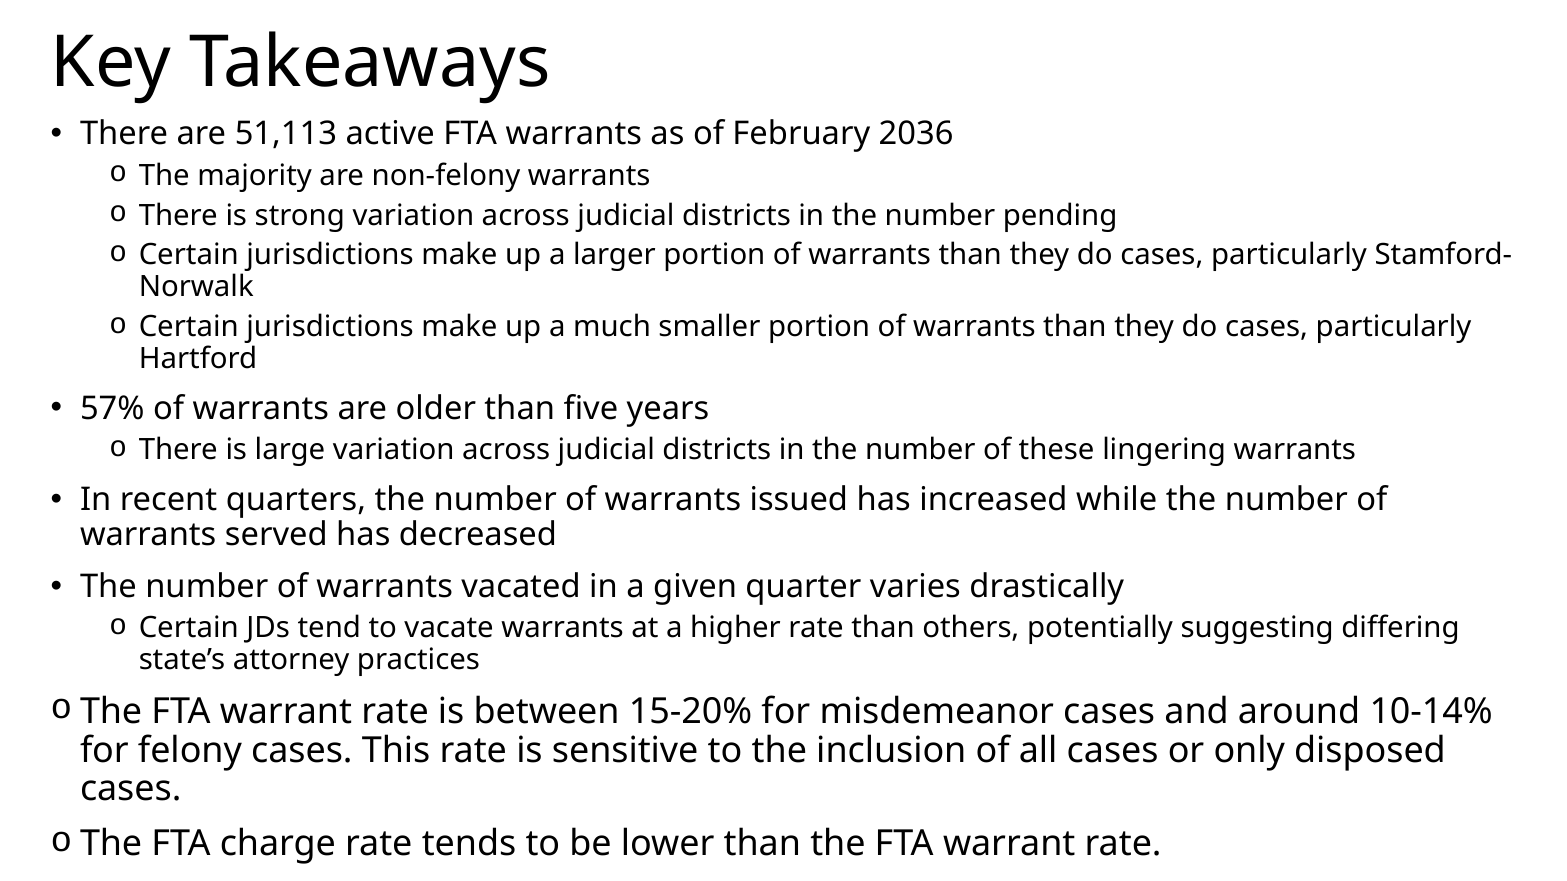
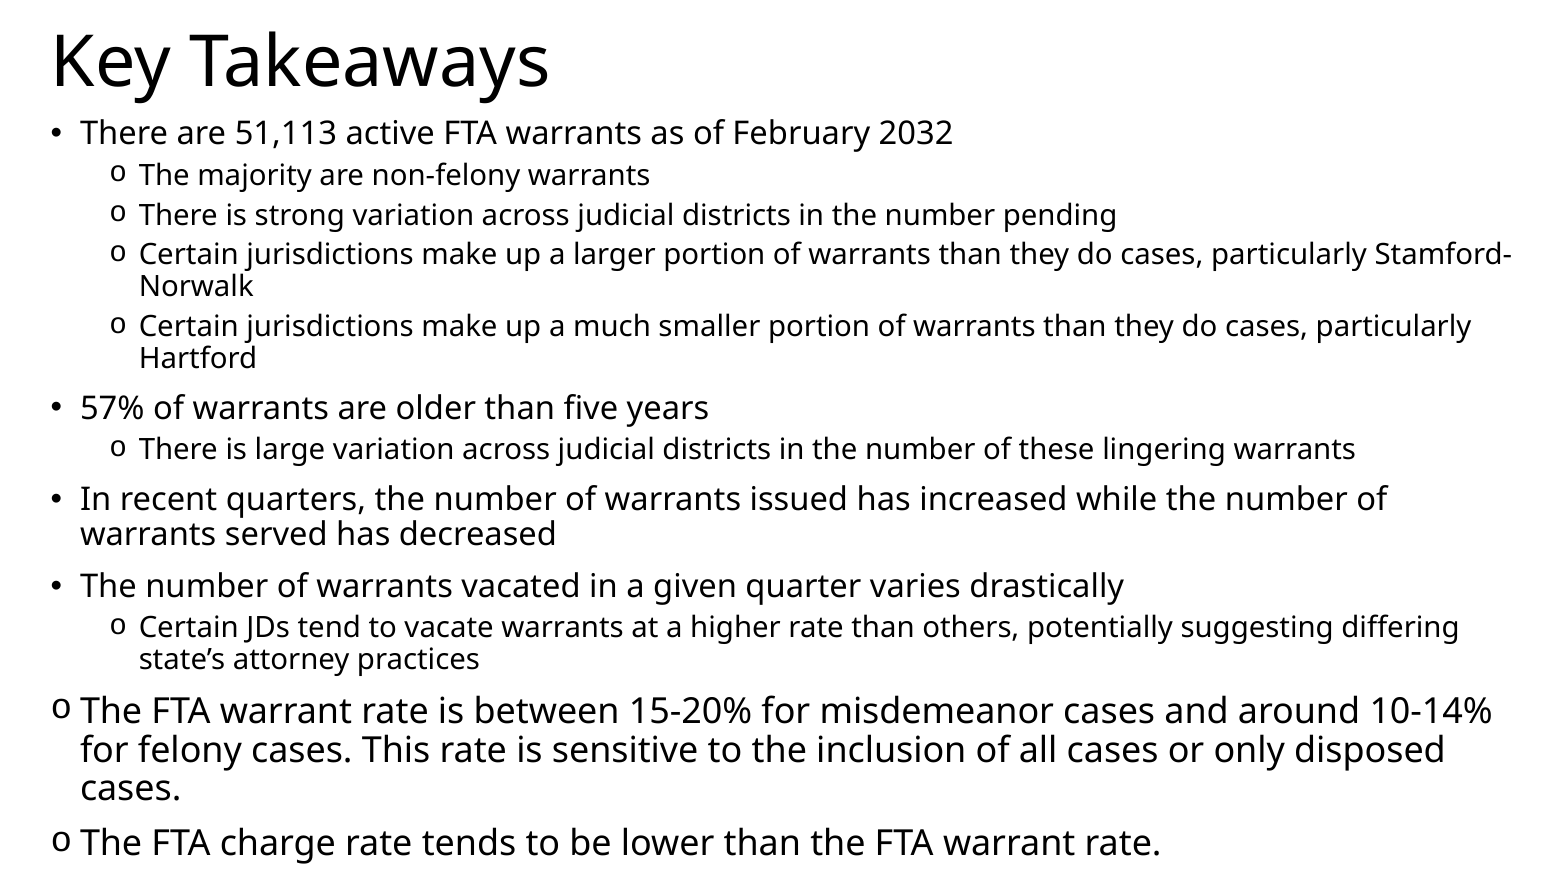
2036: 2036 -> 2032
